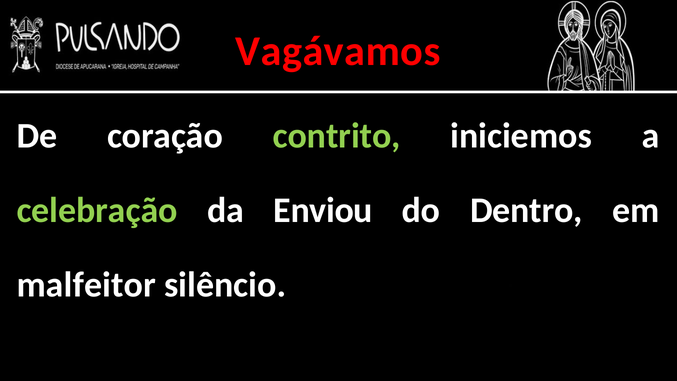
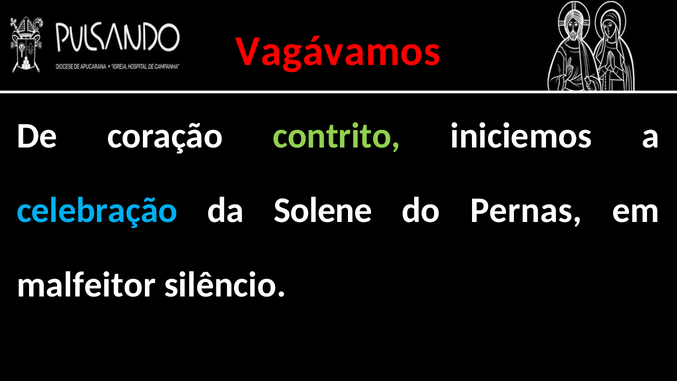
celebração colour: light green -> light blue
Enviou: Enviou -> Solene
Dentro: Dentro -> Pernas
